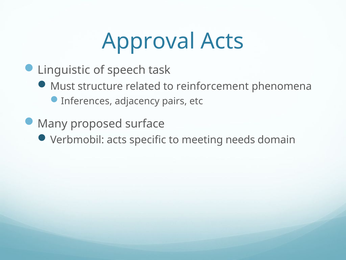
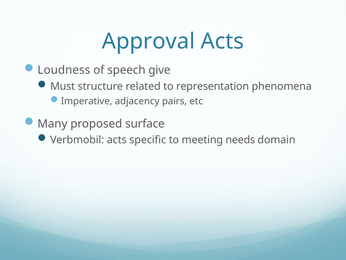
Linguistic: Linguistic -> Loudness
task: task -> give
reinforcement: reinforcement -> representation
Inferences: Inferences -> Imperative
